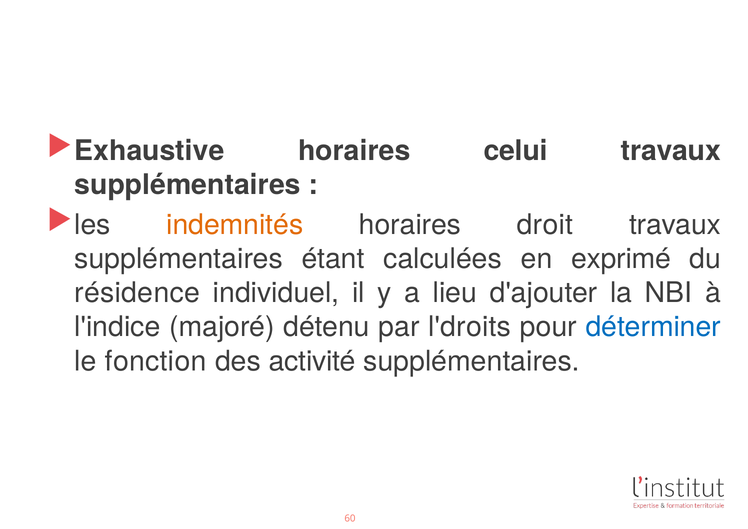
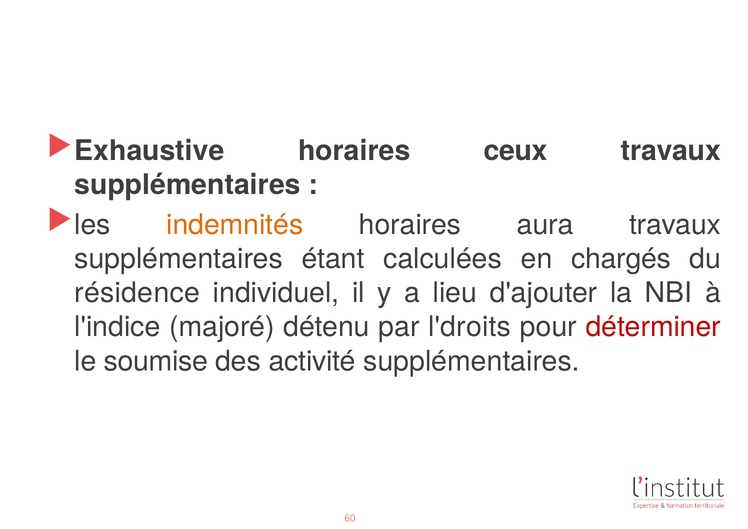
celui: celui -> ceux
droit: droit -> aura
exprimé: exprimé -> chargés
déterminer colour: blue -> red
fonction: fonction -> soumise
